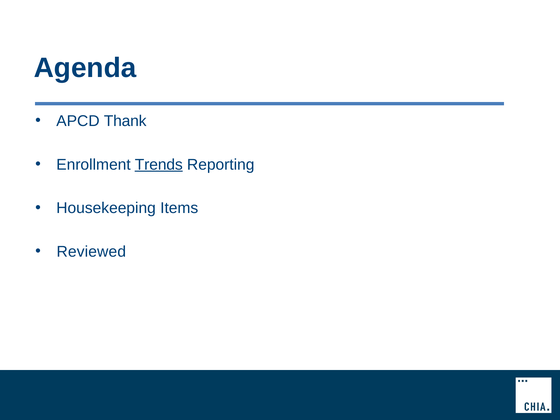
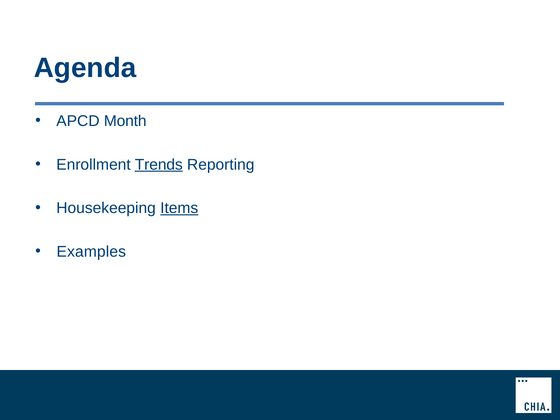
Thank: Thank -> Month
Items underline: none -> present
Reviewed: Reviewed -> Examples
